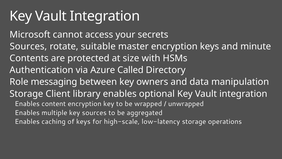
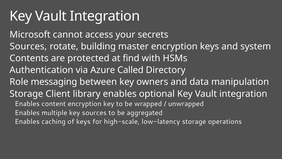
suitable: suitable -> building
minute: minute -> system
size: size -> find
